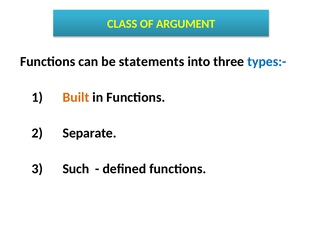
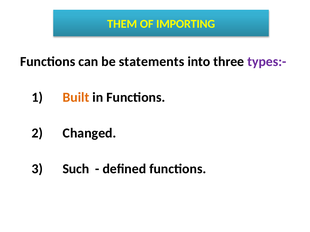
CLASS: CLASS -> THEM
ARGUMENT: ARGUMENT -> IMPORTING
types:- colour: blue -> purple
Separate: Separate -> Changed
